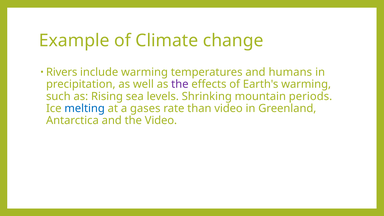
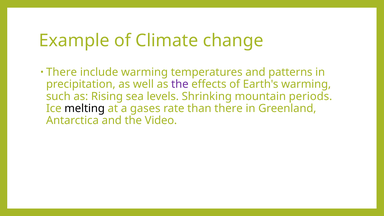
Rivers at (62, 72): Rivers -> There
humans: humans -> patterns
melting colour: blue -> black
than video: video -> there
